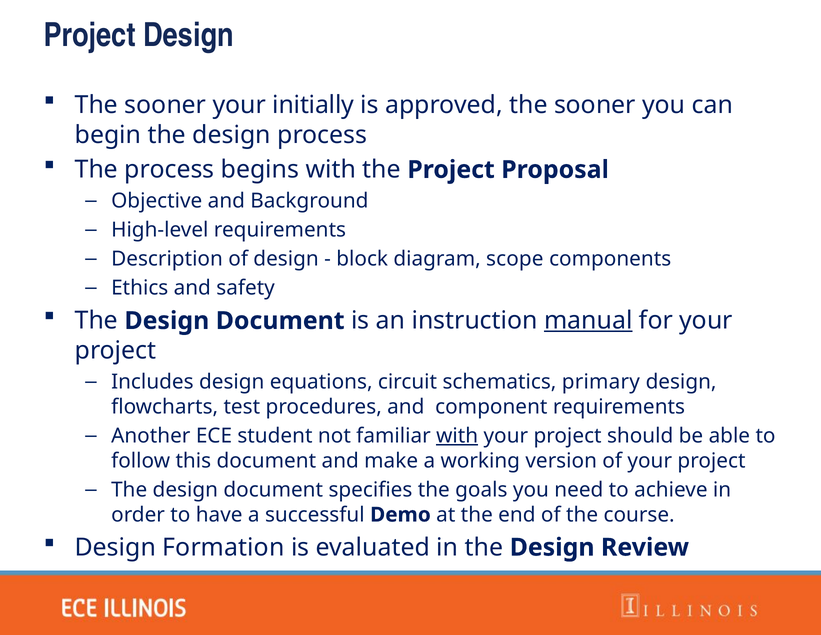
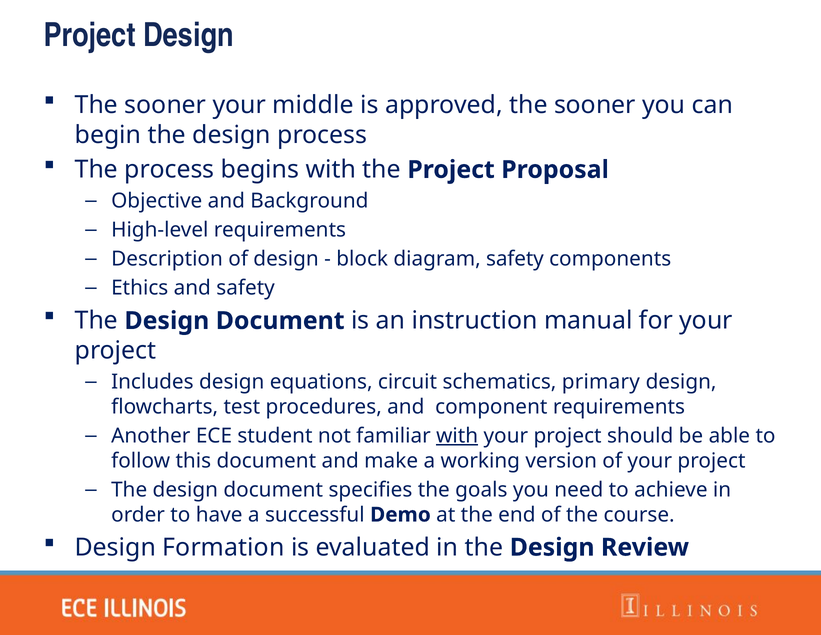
initially: initially -> middle
diagram scope: scope -> safety
manual underline: present -> none
